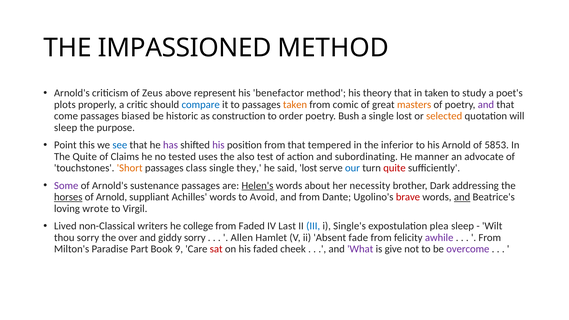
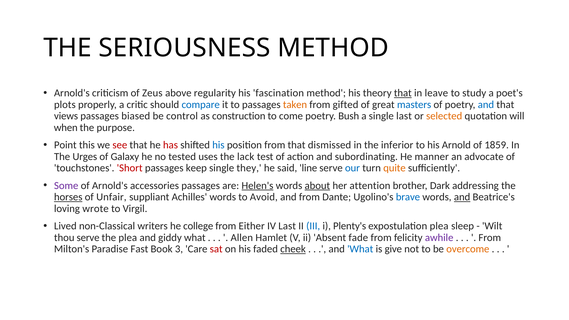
IMPASSIONED: IMPASSIONED -> SERIOUSNESS
represent: represent -> regularity
benefactor: benefactor -> fascination
that at (403, 93) underline: none -> present
in taken: taken -> leave
comic: comic -> gifted
masters colour: orange -> blue
and at (486, 105) colour: purple -> blue
come: come -> views
historic: historic -> control
order: order -> come
single lost: lost -> last
sleep at (66, 128): sleep -> when
see colour: blue -> red
has colour: purple -> red
his at (218, 145) colour: purple -> blue
tempered: tempered -> dismissed
5853: 5853 -> 1859
The Quite: Quite -> Urges
Claims: Claims -> Galaxy
also: also -> lack
Short colour: orange -> red
class: class -> keep
said lost: lost -> line
quite at (394, 168) colour: red -> orange
sustenance: sustenance -> accessories
about underline: none -> present
necessity: necessity -> attention
of Arnold: Arnold -> Unfair
brave colour: red -> blue
from Faded: Faded -> Either
Single's: Single's -> Plenty's
thou sorry: sorry -> serve
the over: over -> plea
giddy sorry: sorry -> what
Part: Part -> Fast
9: 9 -> 3
cheek underline: none -> present
What at (360, 249) colour: purple -> blue
overcome colour: purple -> orange
